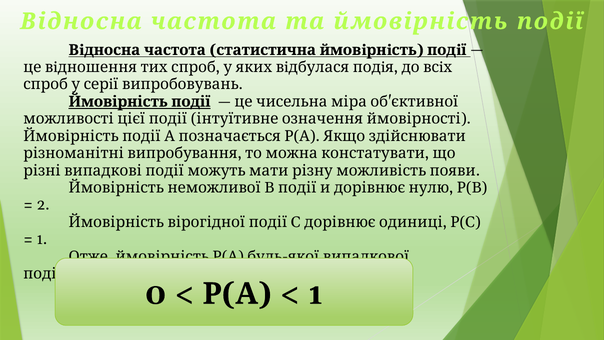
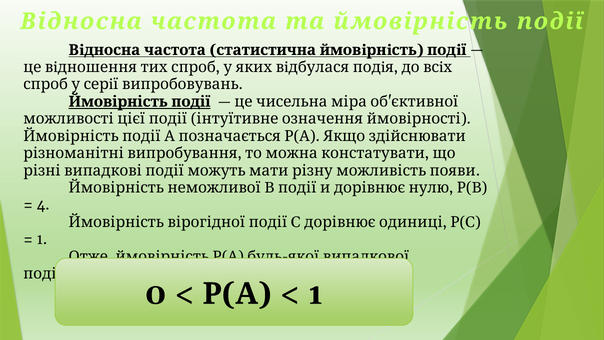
2: 2 -> 4
